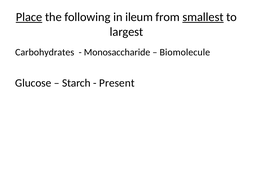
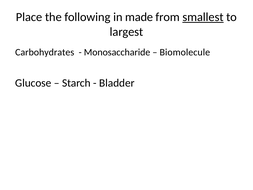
Place underline: present -> none
ileum: ileum -> made
Present: Present -> Bladder
